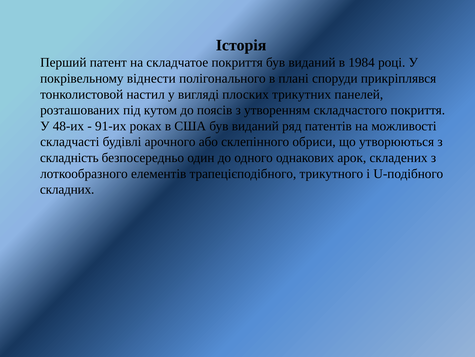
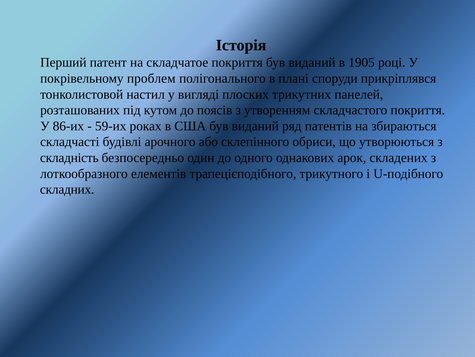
1984: 1984 -> 1905
віднести: віднести -> проблем
48-их: 48-их -> 86-их
91-их: 91-их -> 59-их
можливості: можливості -> збираються
